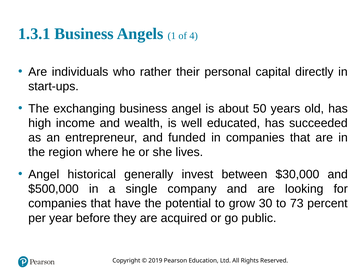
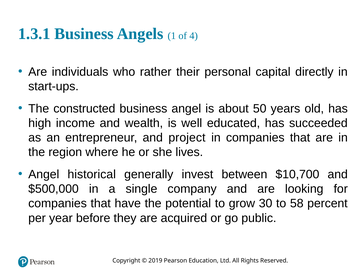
exchanging: exchanging -> constructed
funded: funded -> project
$30,000: $30,000 -> $10,700
73: 73 -> 58
